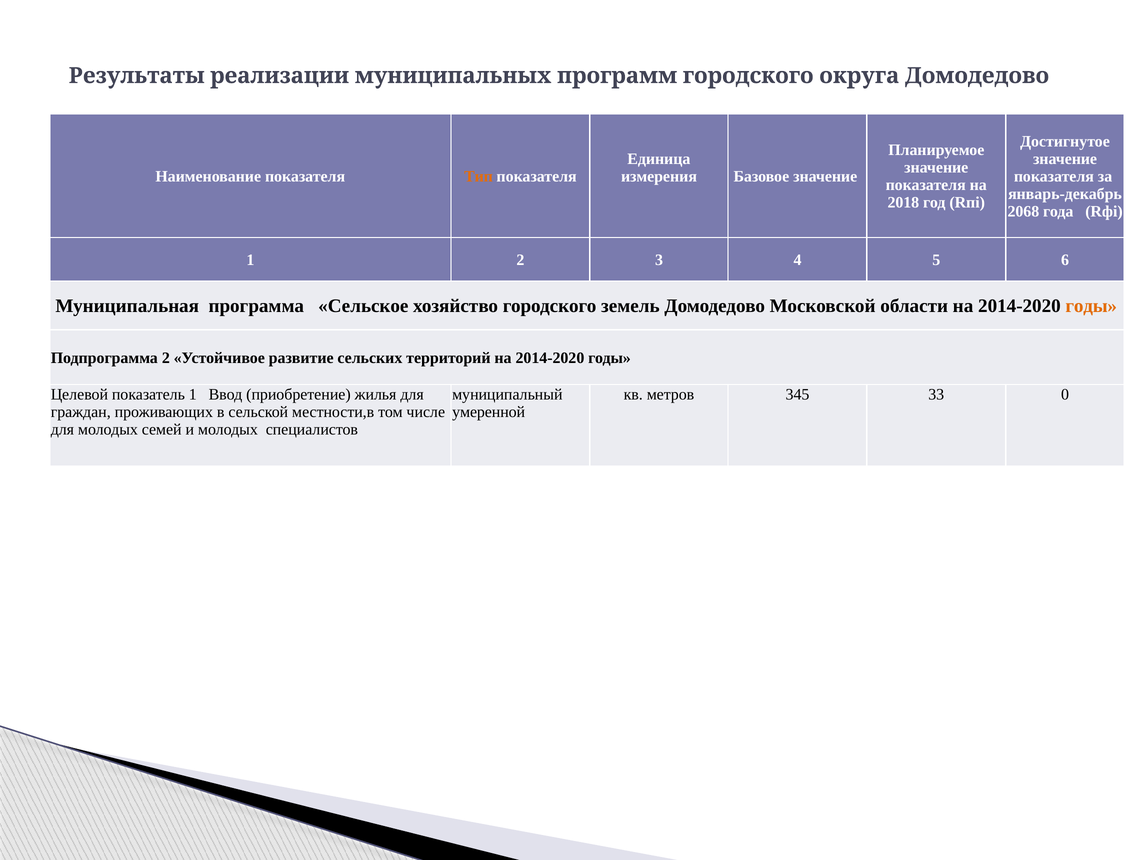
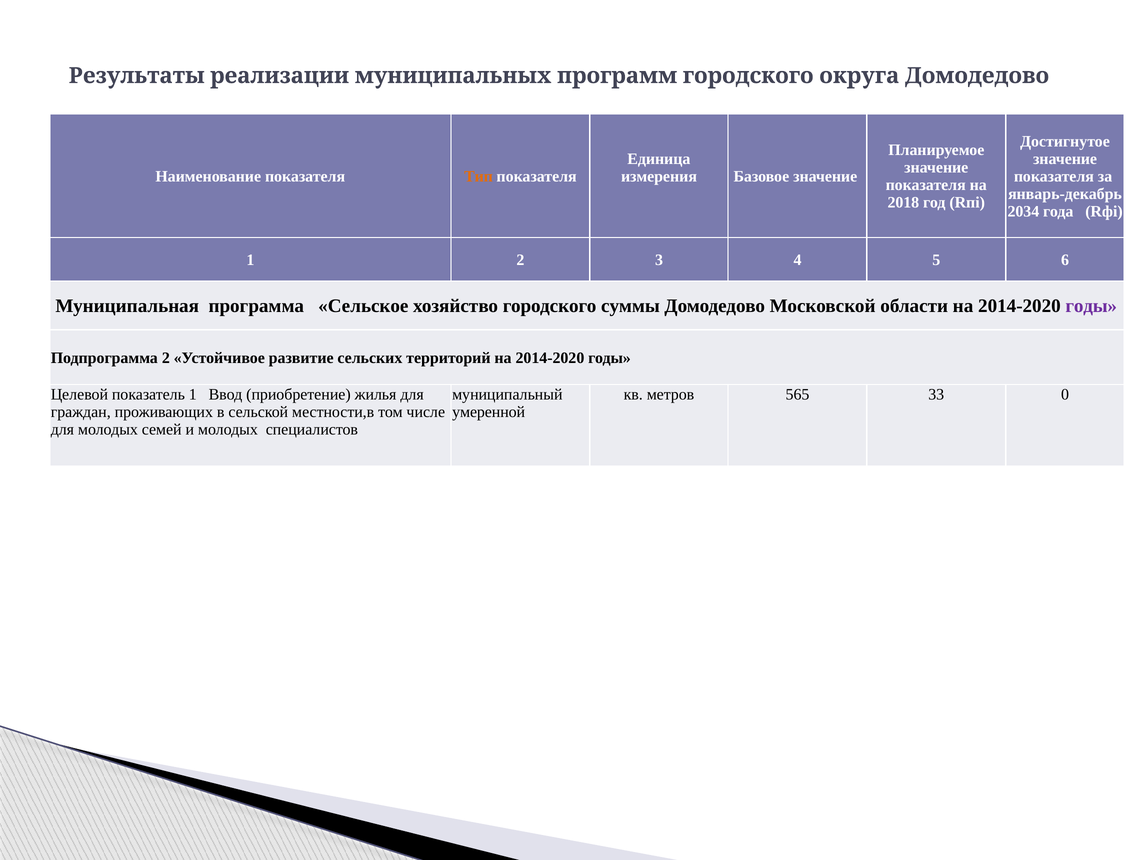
2068: 2068 -> 2034
земель: земель -> суммы
годы at (1091, 306) colour: orange -> purple
345: 345 -> 565
